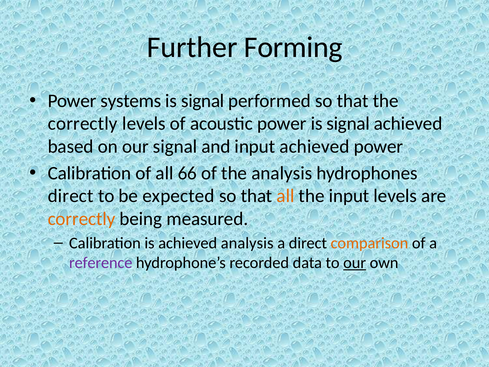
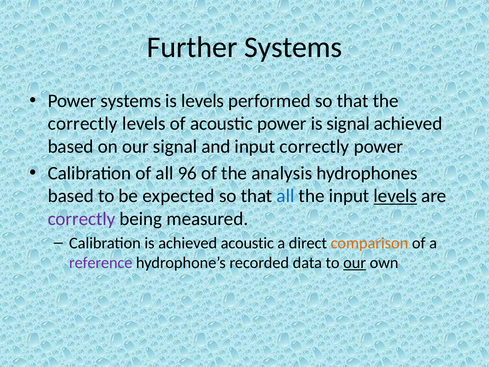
Further Forming: Forming -> Systems
signal at (203, 101): signal -> levels
input achieved: achieved -> correctly
66: 66 -> 96
direct at (71, 196): direct -> based
all at (286, 196) colour: orange -> blue
levels at (395, 196) underline: none -> present
correctly at (81, 219) colour: orange -> purple
achieved analysis: analysis -> acoustic
